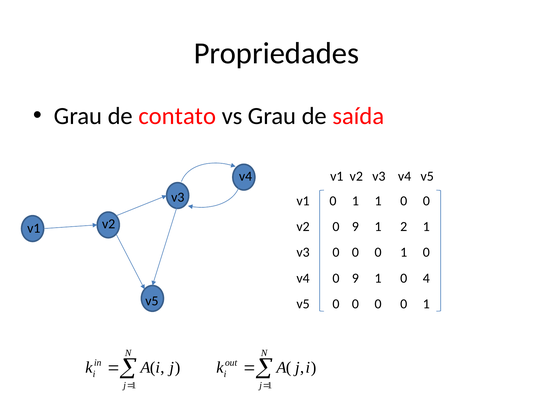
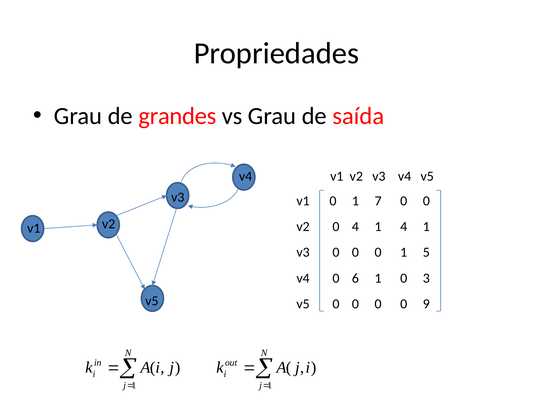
contato: contato -> grandes
1 1: 1 -> 7
9 at (355, 226): 9 -> 4
1 2: 2 -> 4
0 1 0: 0 -> 5
9 at (355, 278): 9 -> 6
4: 4 -> 3
1 at (426, 304): 1 -> 9
